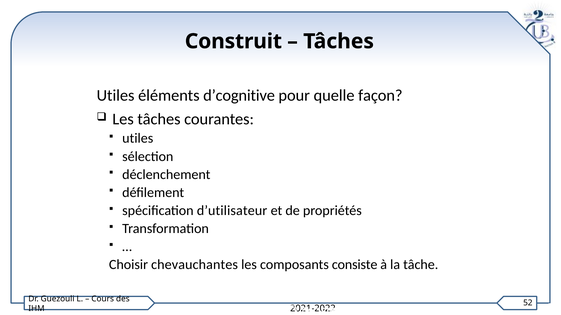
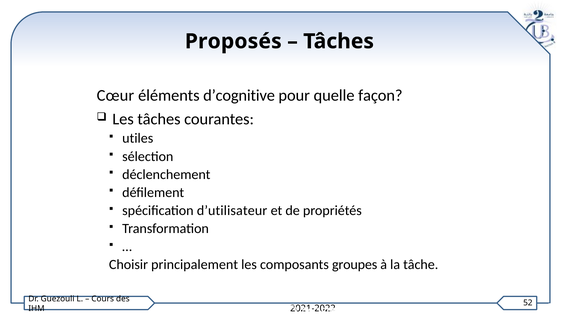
Construit: Construit -> Proposés
Utiles at (116, 96): Utiles -> Cœur
chevauchantes: chevauchantes -> principalement
consiste: consiste -> groupes
